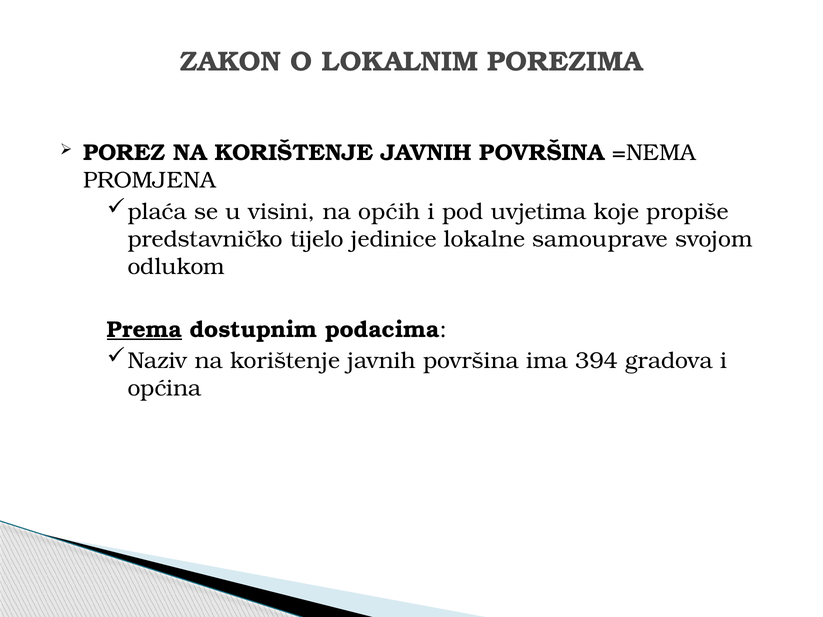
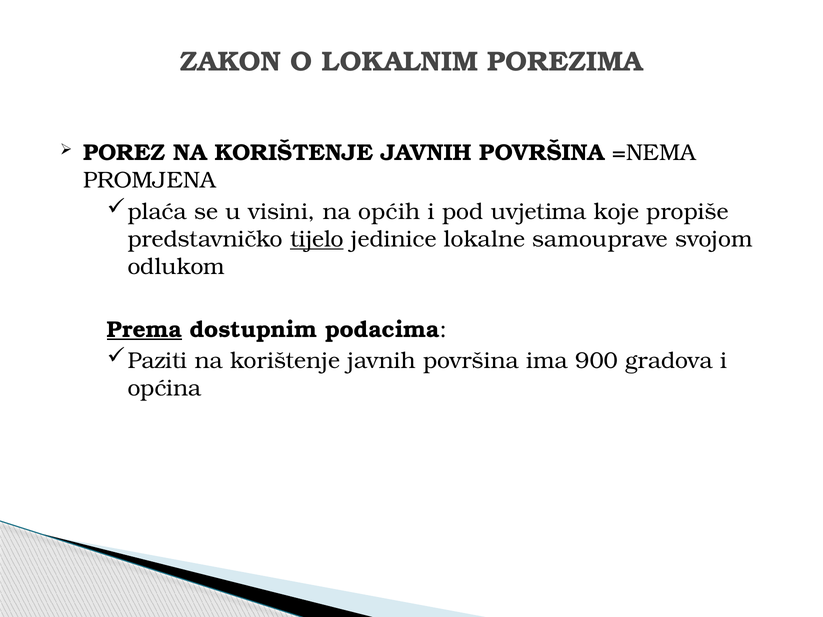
tijelo underline: none -> present
Naziv: Naziv -> Paziti
394: 394 -> 900
